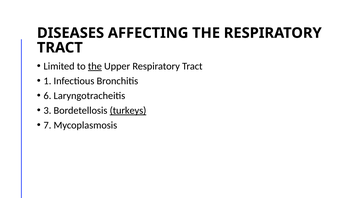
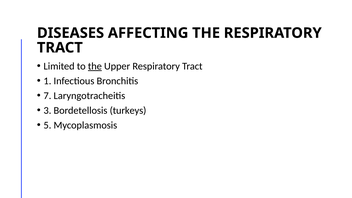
6: 6 -> 7
turkeys underline: present -> none
7: 7 -> 5
